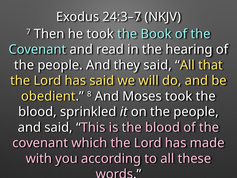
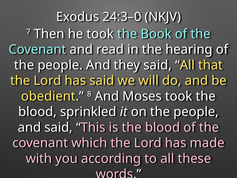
24:3–7: 24:3–7 -> 24:3–0
